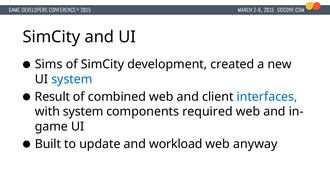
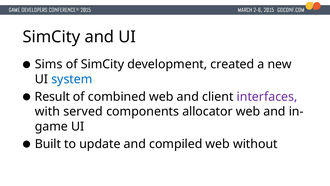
interfaces colour: blue -> purple
with system: system -> served
required: required -> allocator
workload: workload -> compiled
anyway: anyway -> without
